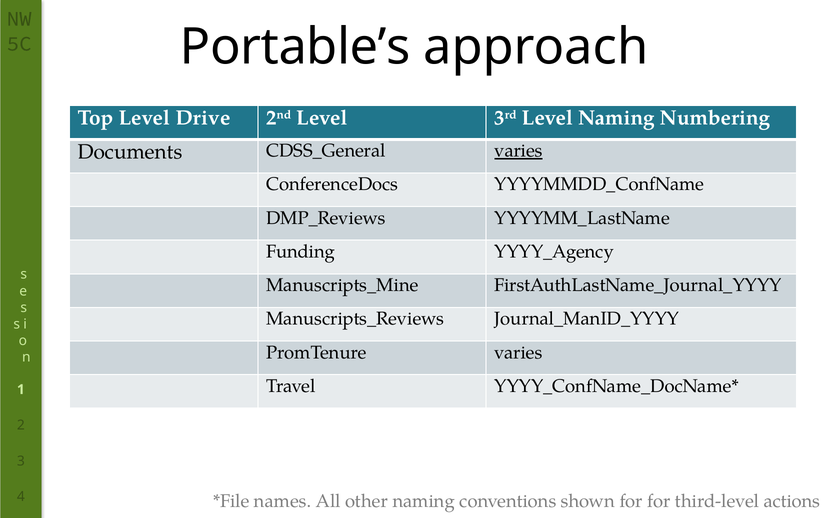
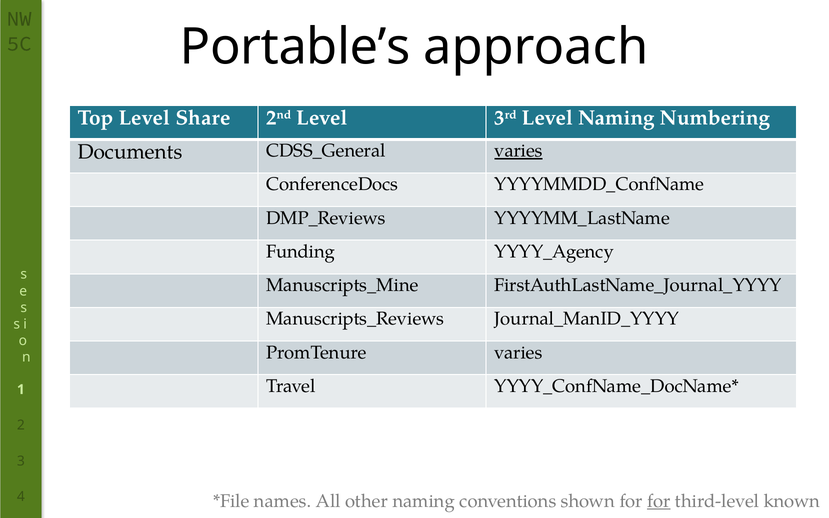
Drive: Drive -> Share
for at (659, 501) underline: none -> present
actions: actions -> known
